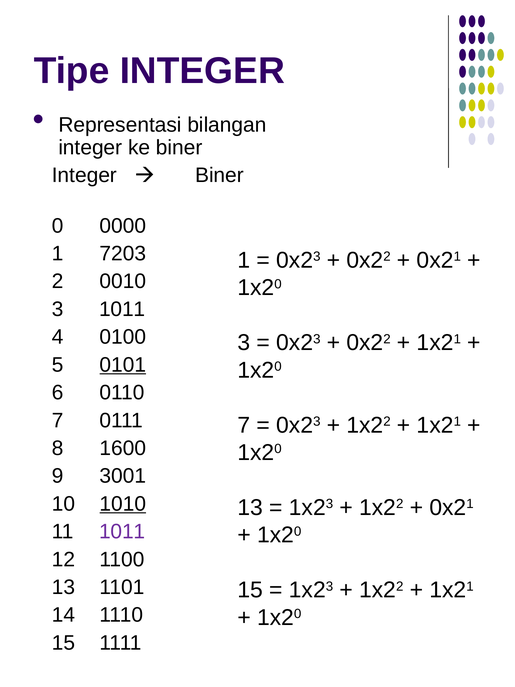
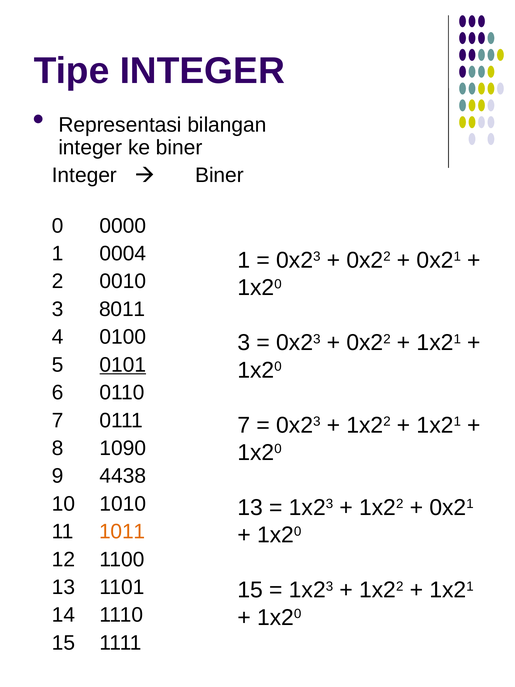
7203: 7203 -> 0004
3 1011: 1011 -> 8011
1600: 1600 -> 1090
3001: 3001 -> 4438
1010 underline: present -> none
1011 at (122, 531) colour: purple -> orange
